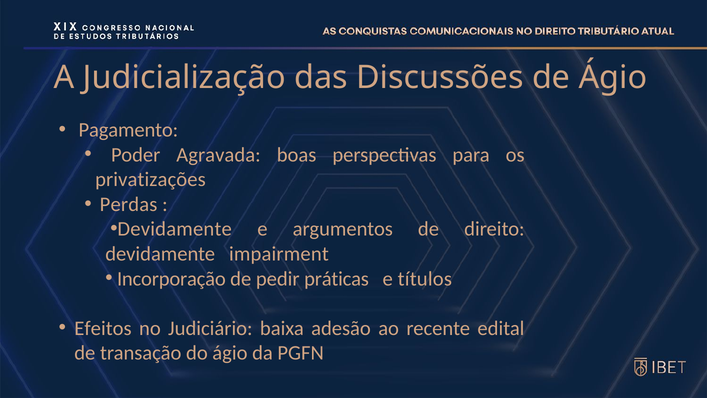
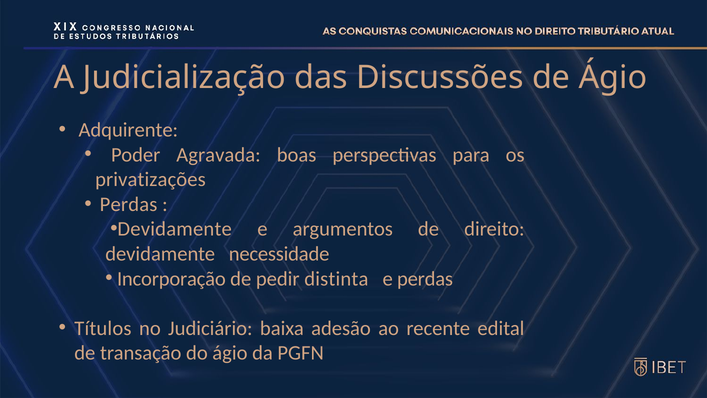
Pagamento: Pagamento -> Adquirente
impairment: impairment -> necessidade
práticas: práticas -> distinta
e títulos: títulos -> perdas
Efeitos: Efeitos -> Títulos
